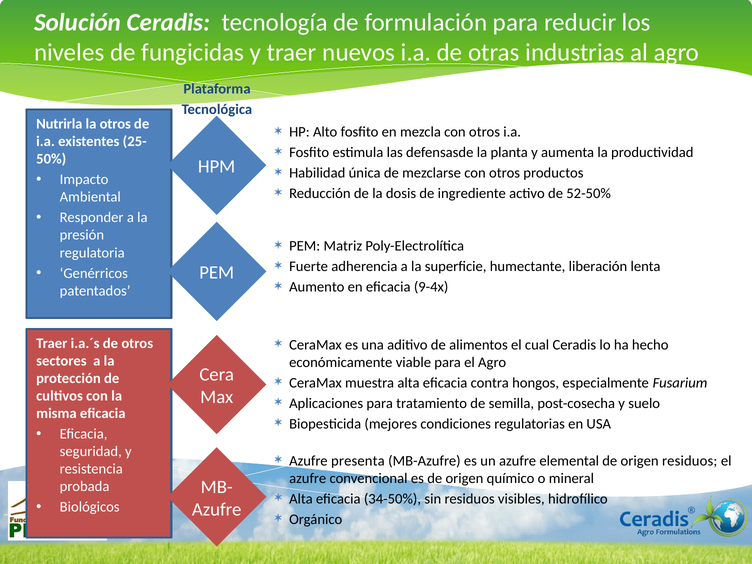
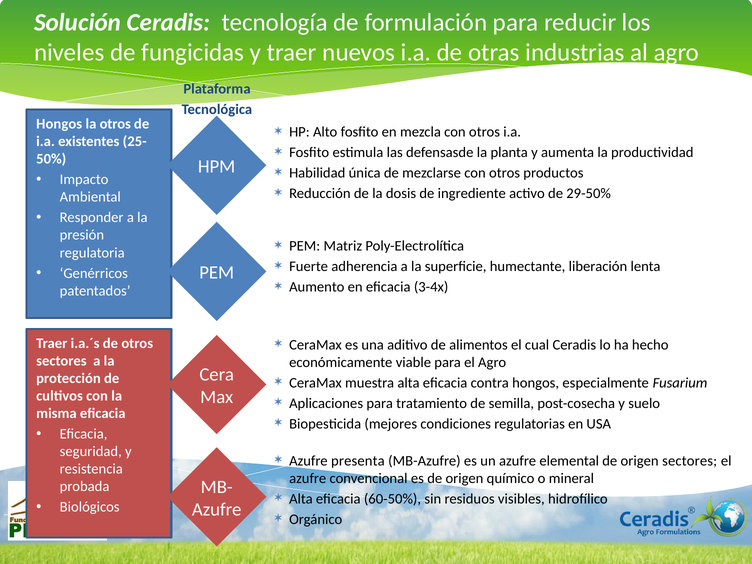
Nutrirla at (59, 124): Nutrirla -> Hongos
52-50%: 52-50% -> 29-50%
9-4x: 9-4x -> 3-4x
origen residuos: residuos -> sectores
34-50%: 34-50% -> 60-50%
